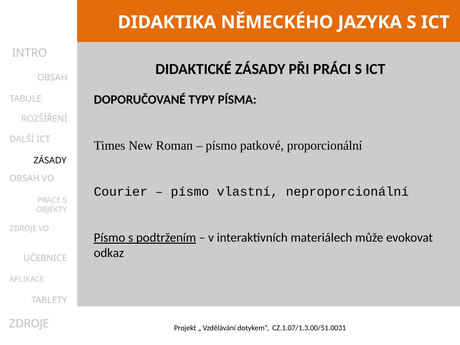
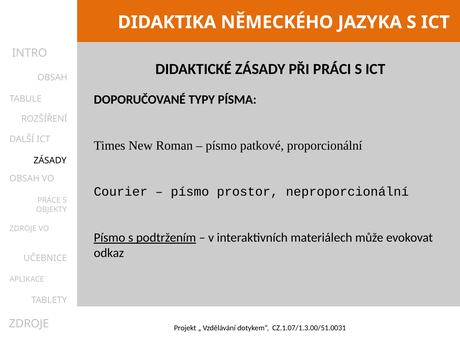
vlastní: vlastní -> prostor
